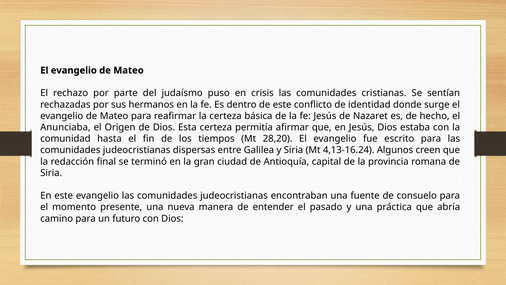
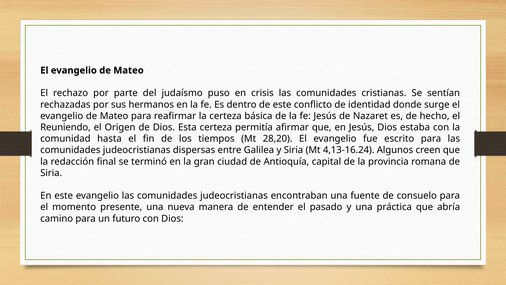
Anunciaba: Anunciaba -> Reuniendo
